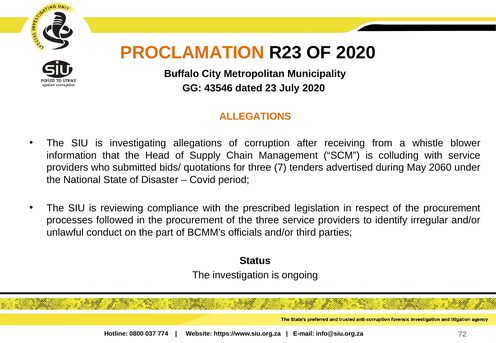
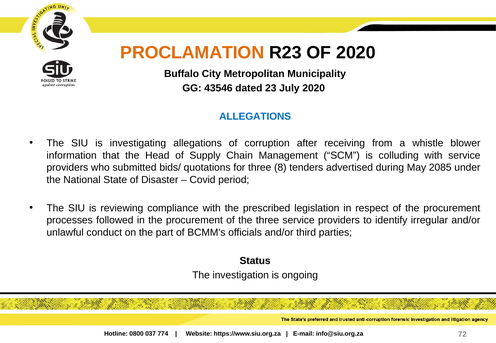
ALLEGATIONS at (255, 117) colour: orange -> blue
7: 7 -> 8
2060: 2060 -> 2085
